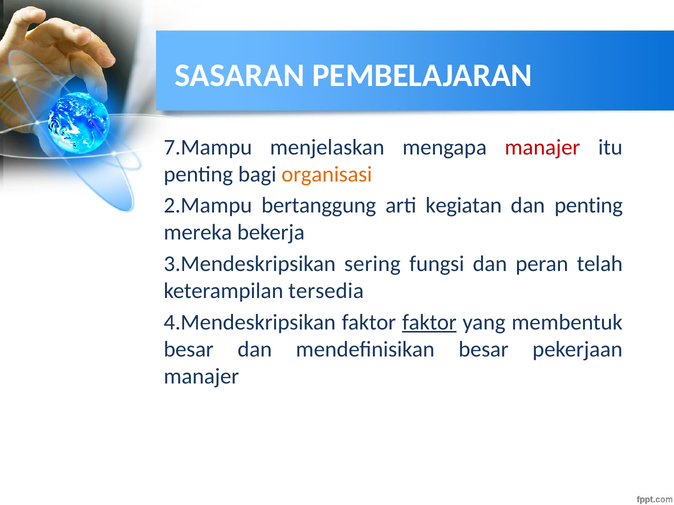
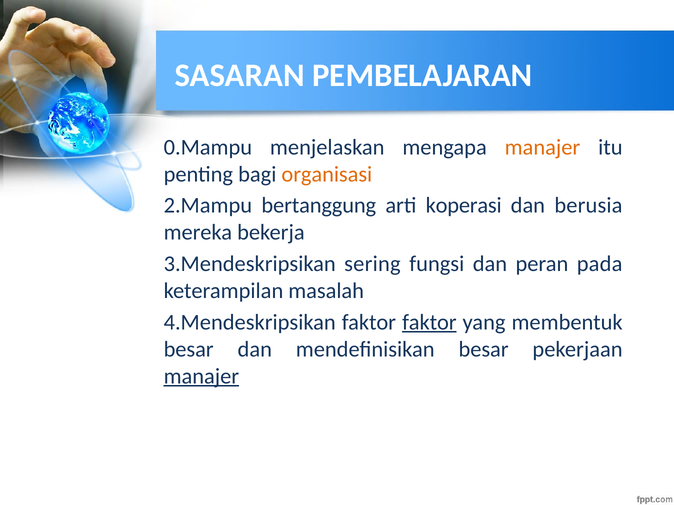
7.Mampu: 7.Mampu -> 0.Mampu
manajer at (542, 147) colour: red -> orange
kegiatan: kegiatan -> koperasi
dan penting: penting -> berusia
telah: telah -> pada
tersedia: tersedia -> masalah
manajer at (201, 376) underline: none -> present
